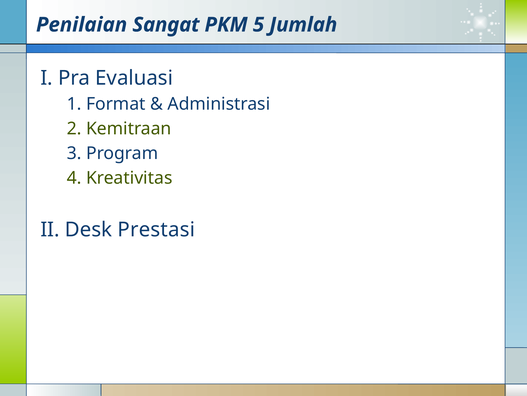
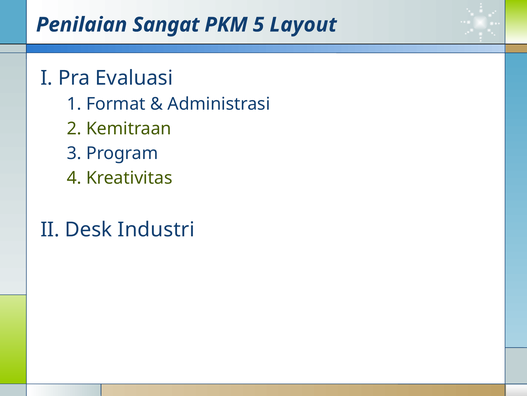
Jumlah: Jumlah -> Layout
Prestasi: Prestasi -> Industri
